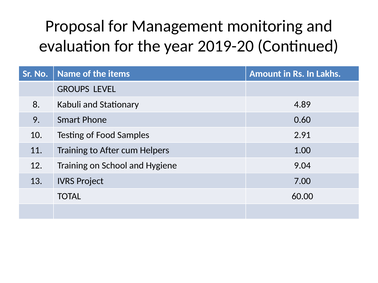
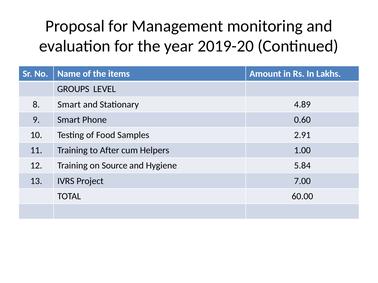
8 Kabuli: Kabuli -> Smart
School: School -> Source
9.04: 9.04 -> 5.84
